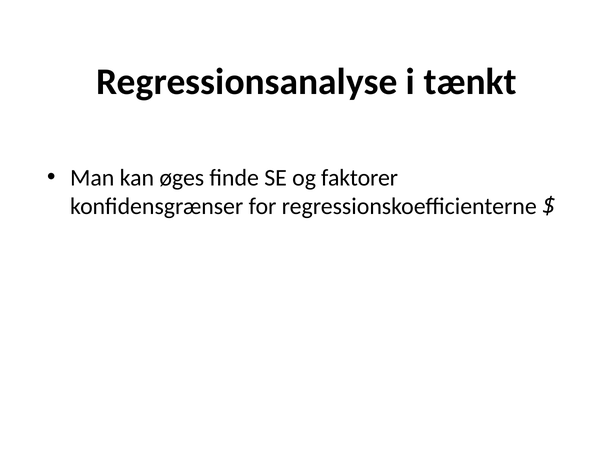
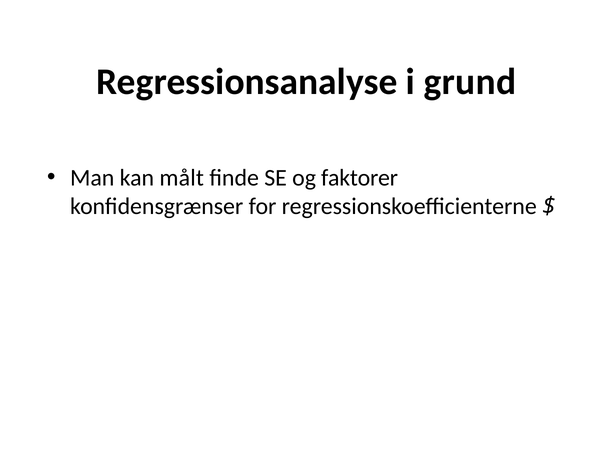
tænkt: tænkt -> grund
øges: øges -> målt
